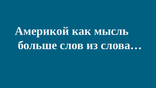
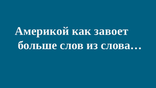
мысль: мысль -> завоет
